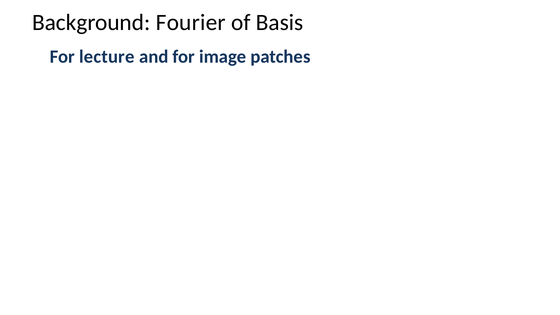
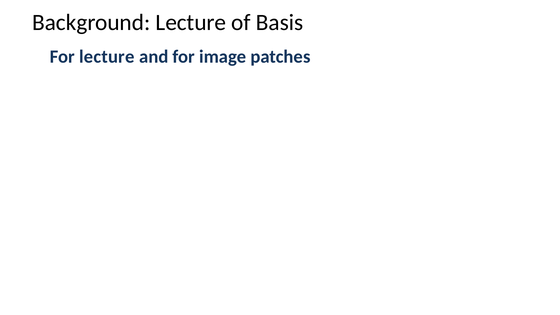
Background Fourier: Fourier -> Lecture
